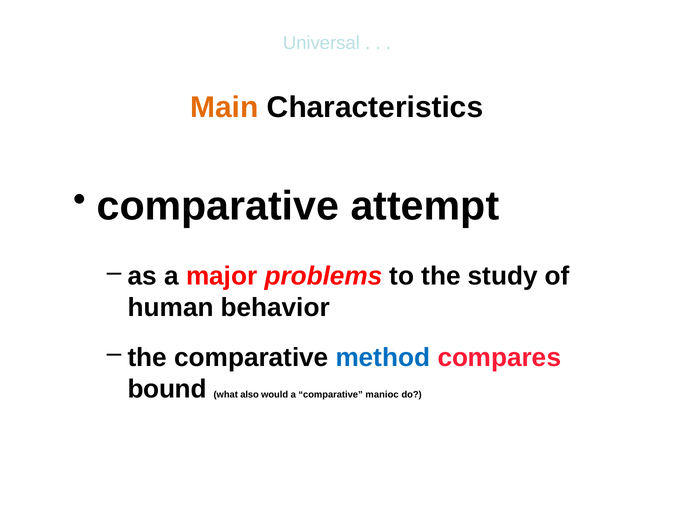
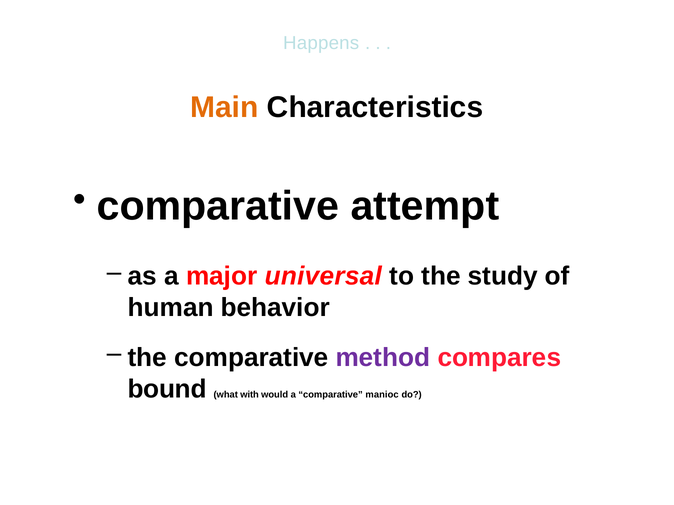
Universal: Universal -> Happens
problems: problems -> universal
method colour: blue -> purple
also: also -> with
